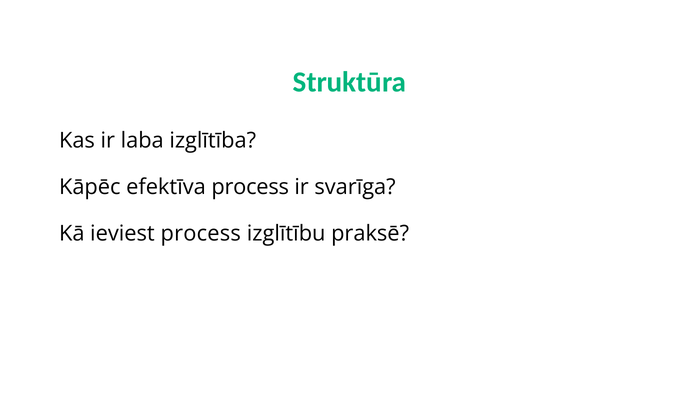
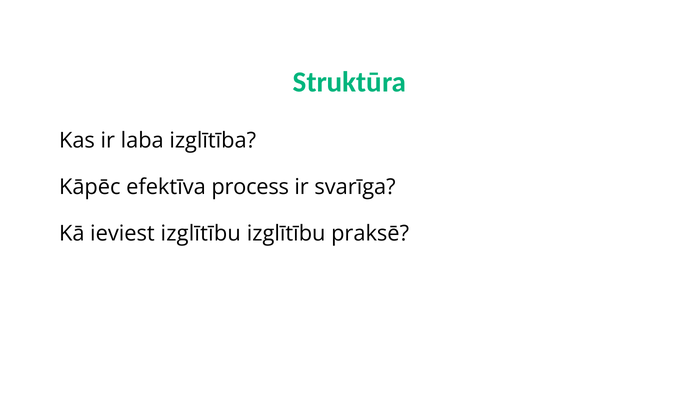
ieviest process: process -> izglītību
